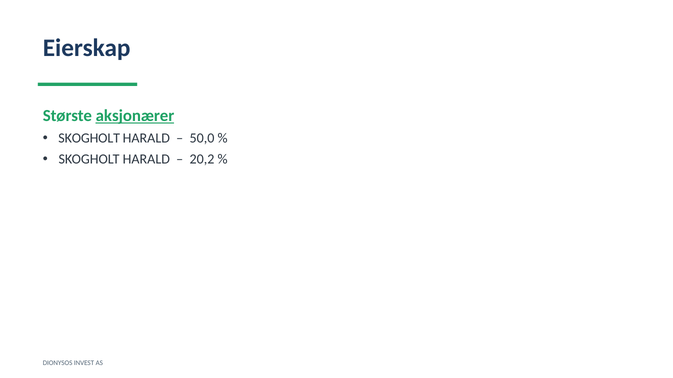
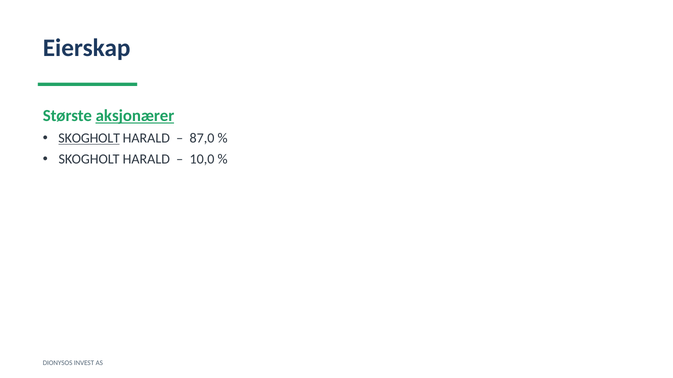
SKOGHOLT at (89, 138) underline: none -> present
50,0: 50,0 -> 87,0
20,2: 20,2 -> 10,0
